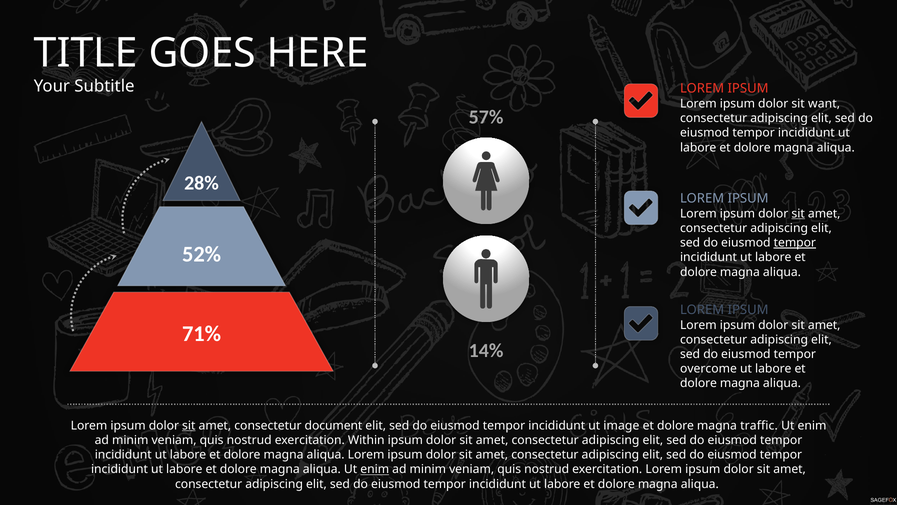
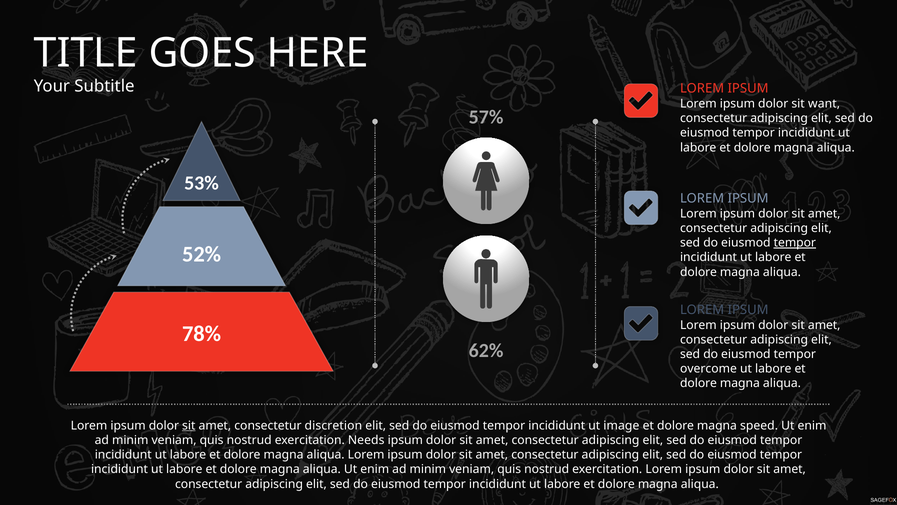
28%: 28% -> 53%
sit at (798, 213) underline: present -> none
71%: 71% -> 78%
14%: 14% -> 62%
document: document -> discretion
traffic: traffic -> speed
Within: Within -> Needs
enim at (375, 469) underline: present -> none
